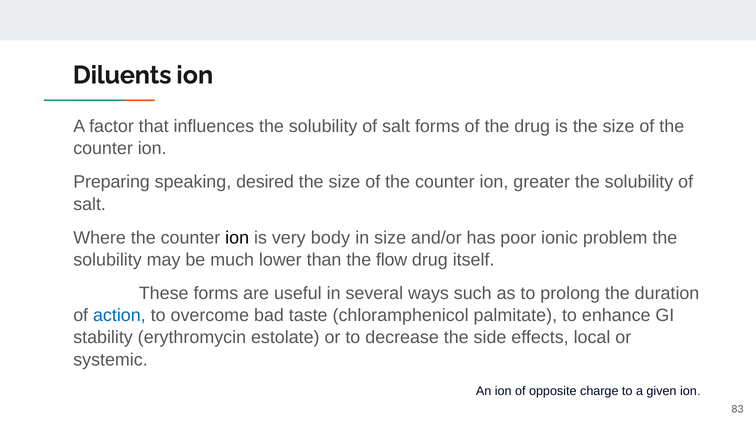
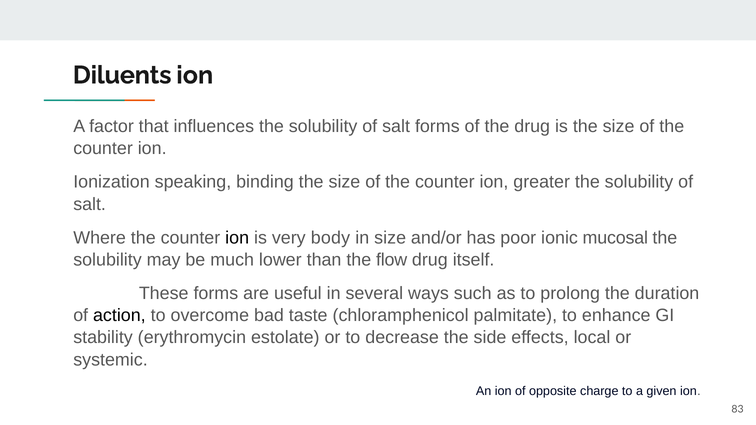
Preparing: Preparing -> Ionization
desired: desired -> binding
problem: problem -> mucosal
action colour: blue -> black
